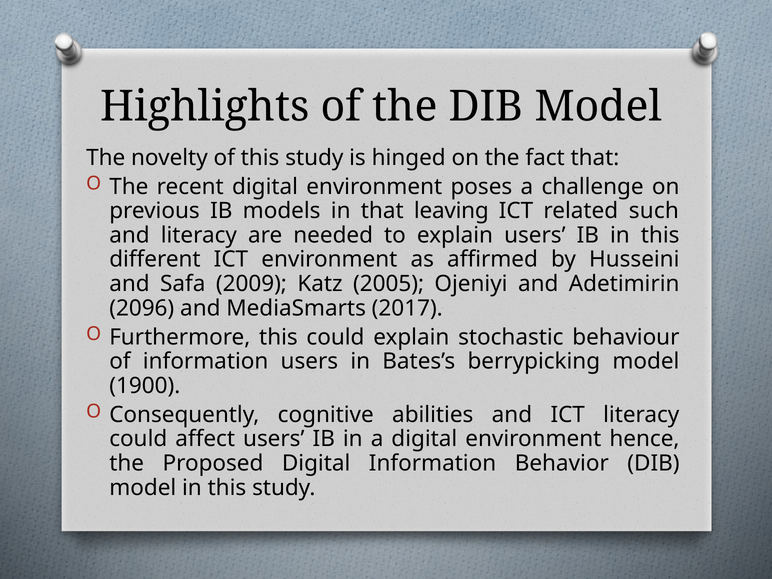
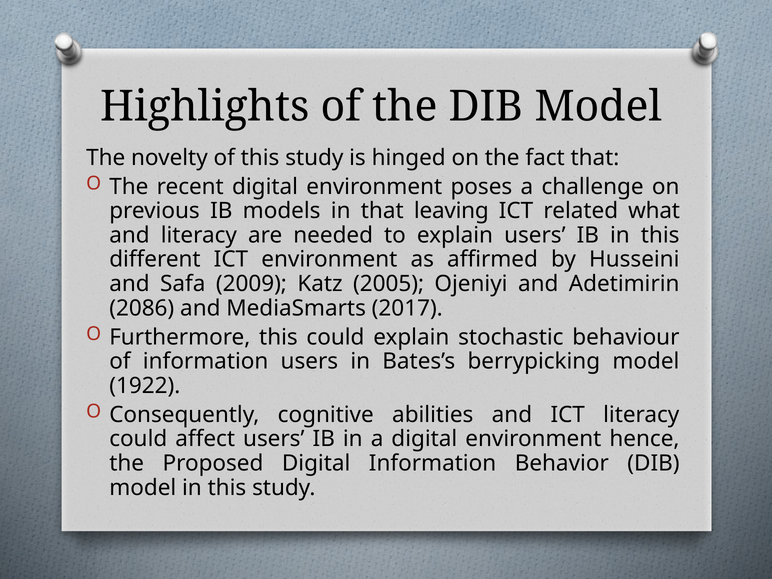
such: such -> what
2096: 2096 -> 2086
1900: 1900 -> 1922
